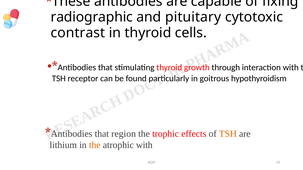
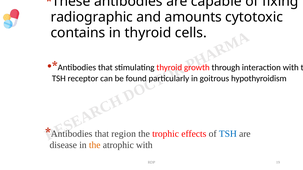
pituitary: pituitary -> amounts
contrast: contrast -> contains
TSH at (228, 134) colour: orange -> blue
lithium: lithium -> disease
